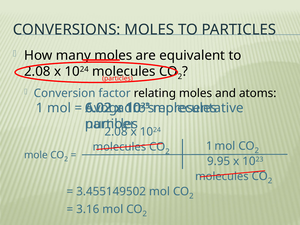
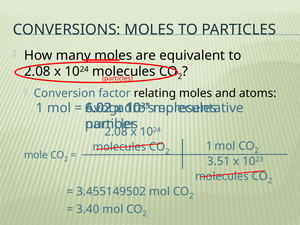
9.95: 9.95 -> 3.51
3.16: 3.16 -> 3.40
